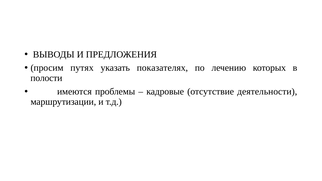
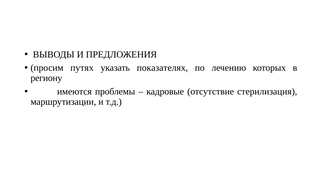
полости: полости -> региону
деятельности: деятельности -> стерилизация
